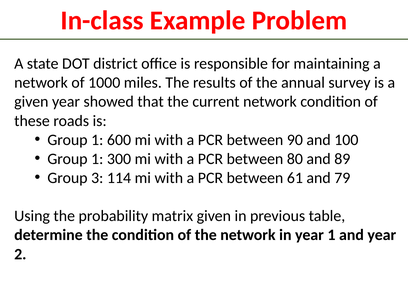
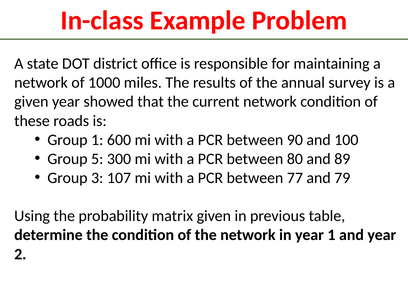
1 at (97, 159): 1 -> 5
114: 114 -> 107
61: 61 -> 77
